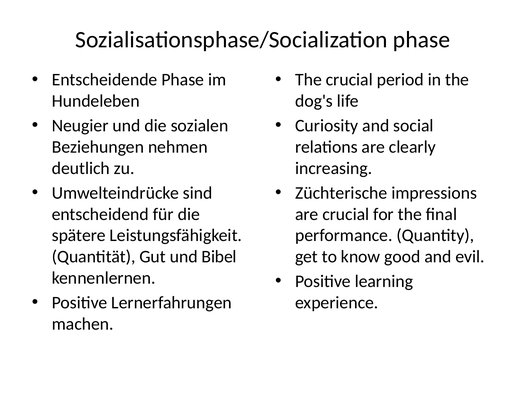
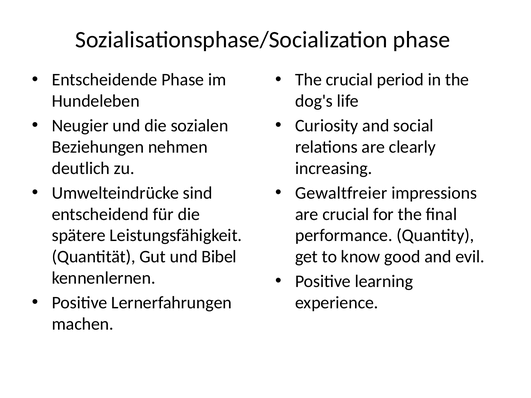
Züchterische: Züchterische -> Gewaltfreier
